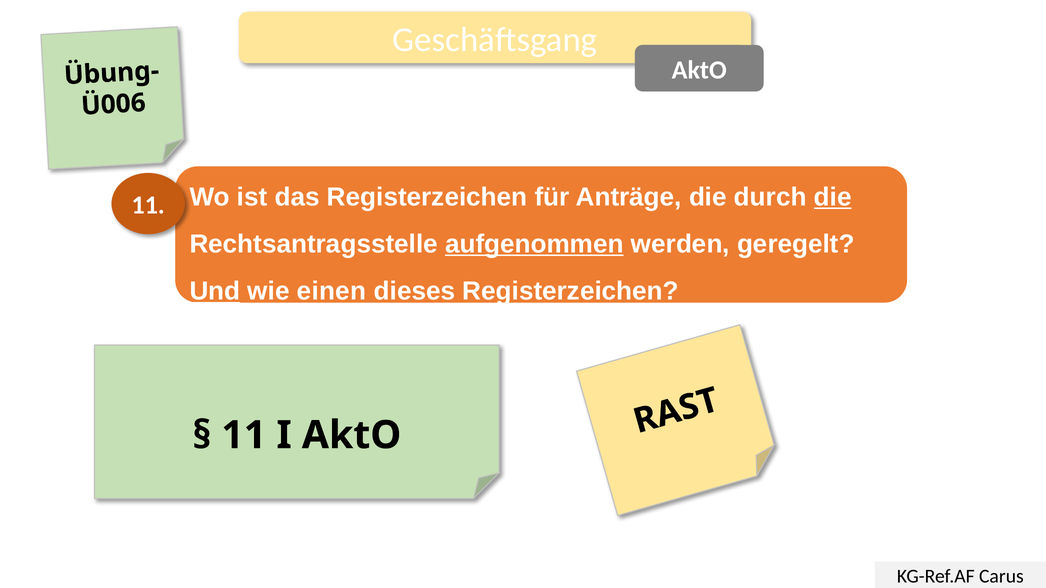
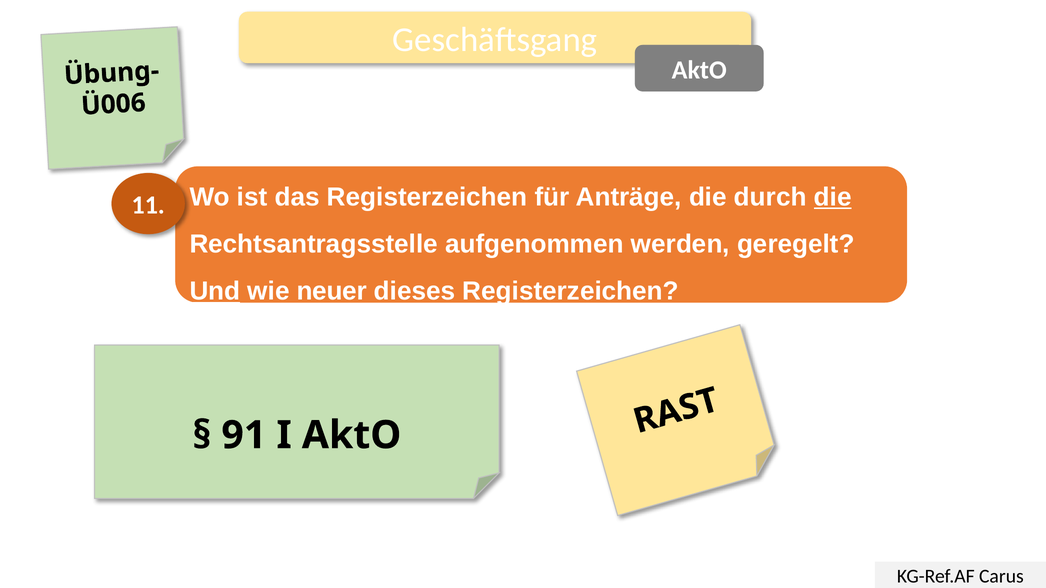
aufgenommen underline: present -> none
einen: einen -> neuer
11 at (244, 435): 11 -> 91
